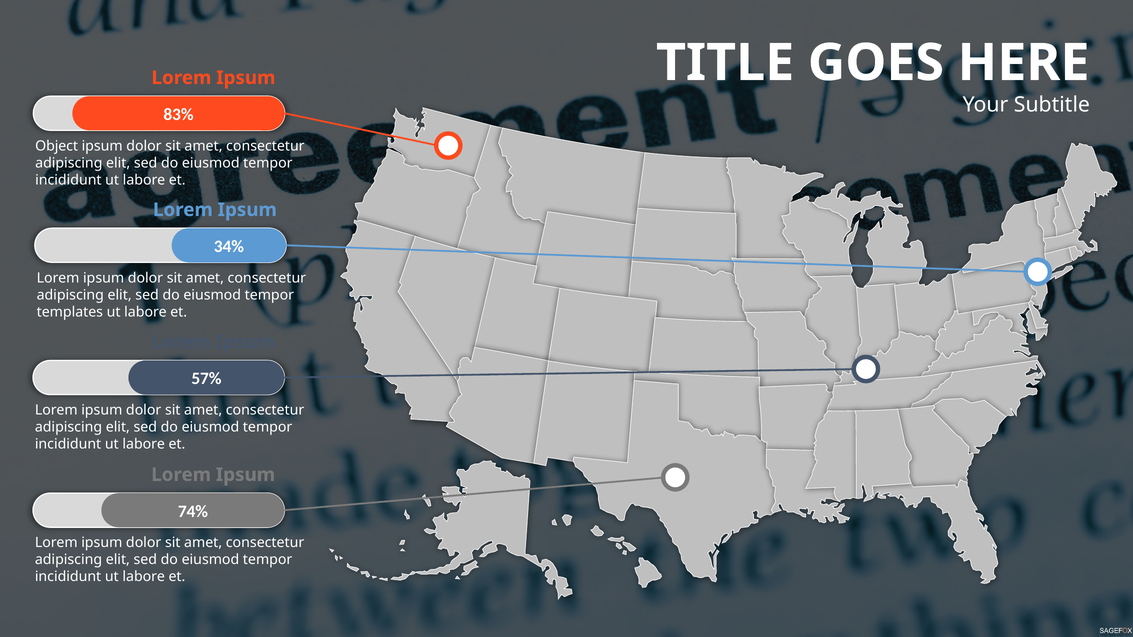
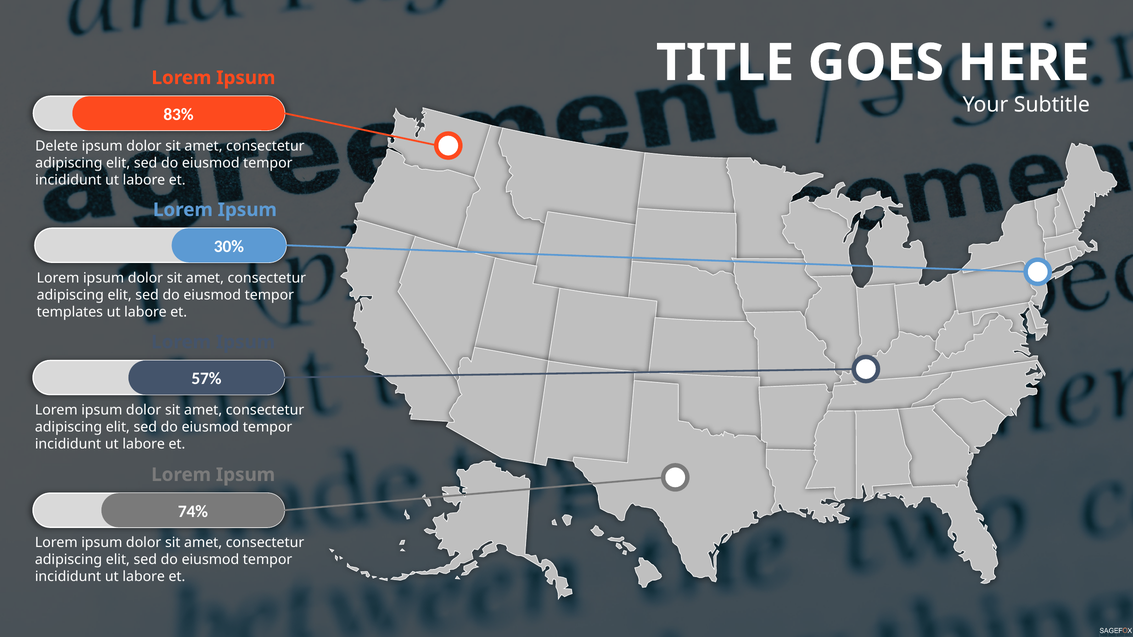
Object: Object -> Delete
34%: 34% -> 30%
